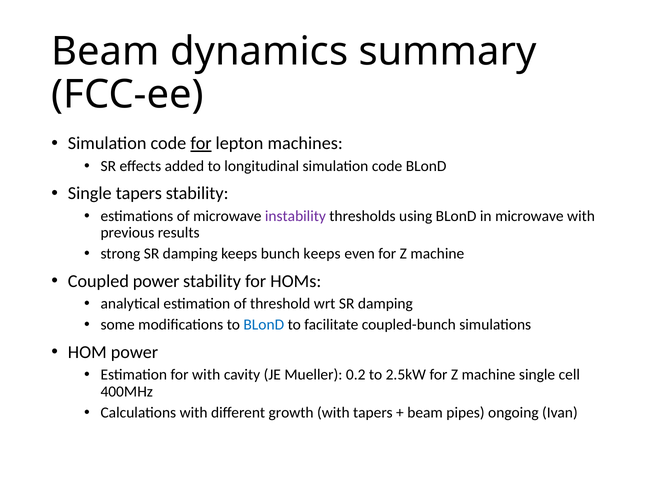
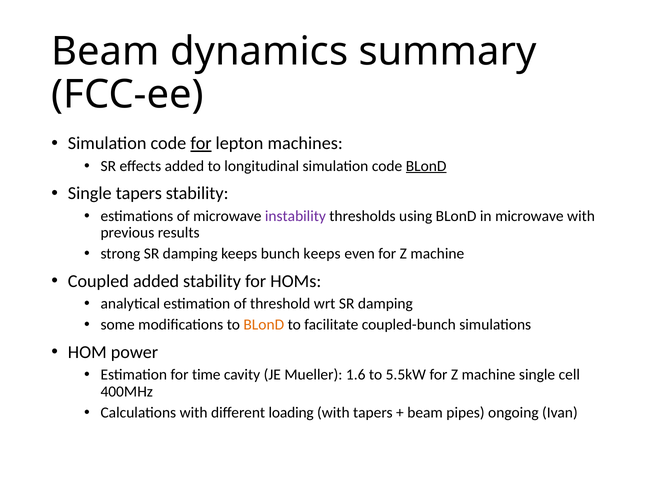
BLonD at (426, 166) underline: none -> present
Coupled power: power -> added
BLonD at (264, 325) colour: blue -> orange
for with: with -> time
0.2: 0.2 -> 1.6
2.5kW: 2.5kW -> 5.5kW
growth: growth -> loading
